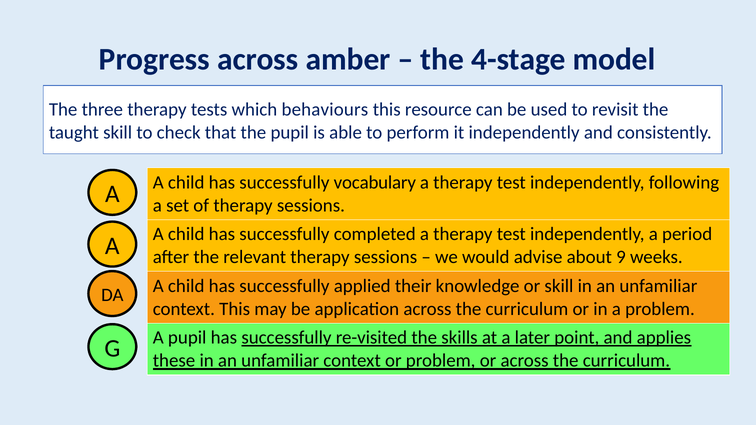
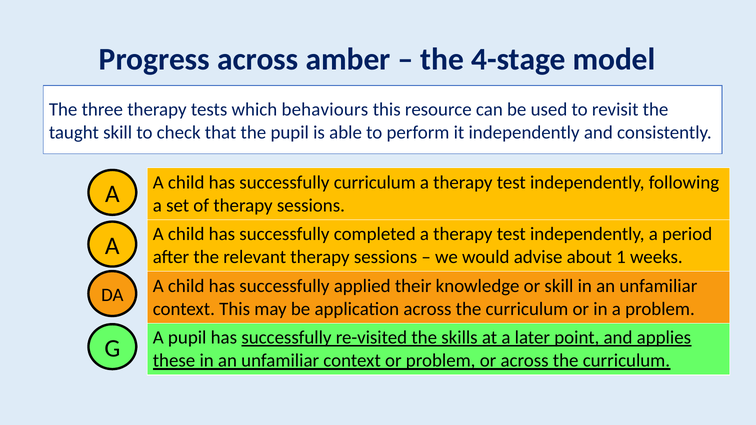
successfully vocabulary: vocabulary -> curriculum
9: 9 -> 1
